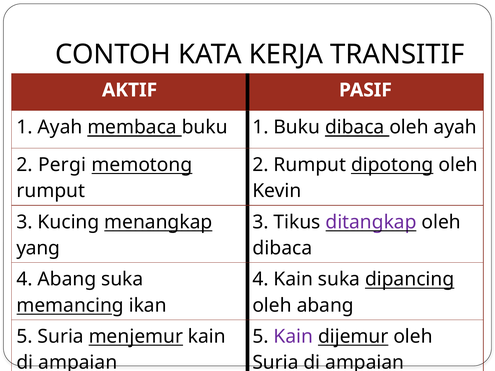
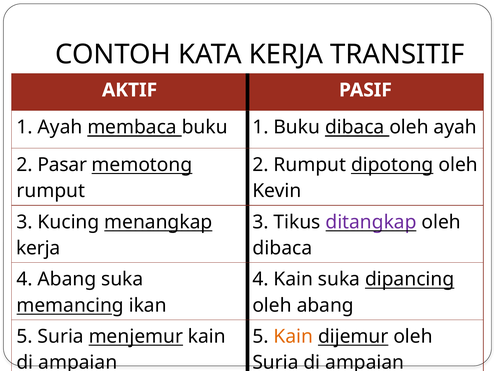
Pergi: Pergi -> Pasar
yang at (38, 248): yang -> kerja
Kain at (293, 337) colour: purple -> orange
